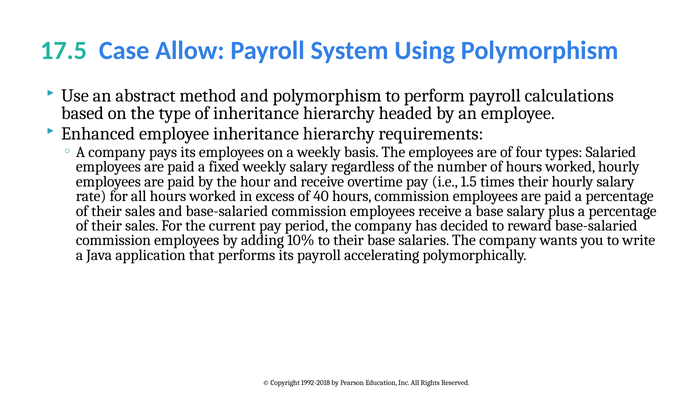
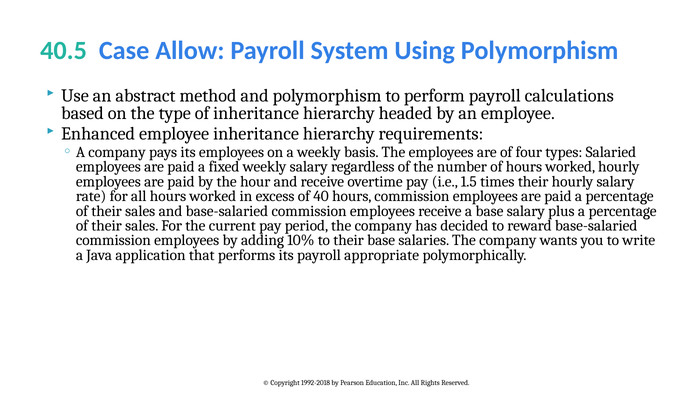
17.5: 17.5 -> 40.5
accelerating: accelerating -> appropriate
